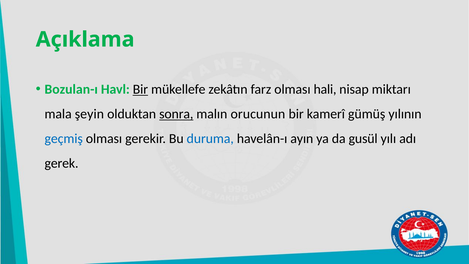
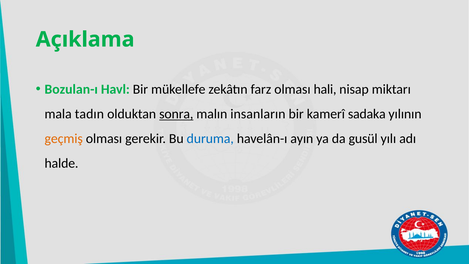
Bir at (140, 89) underline: present -> none
şeyin: şeyin -> tadın
orucunun: orucunun -> insanların
gümüş: gümüş -> sadaka
geçmiş colour: blue -> orange
gerek: gerek -> halde
